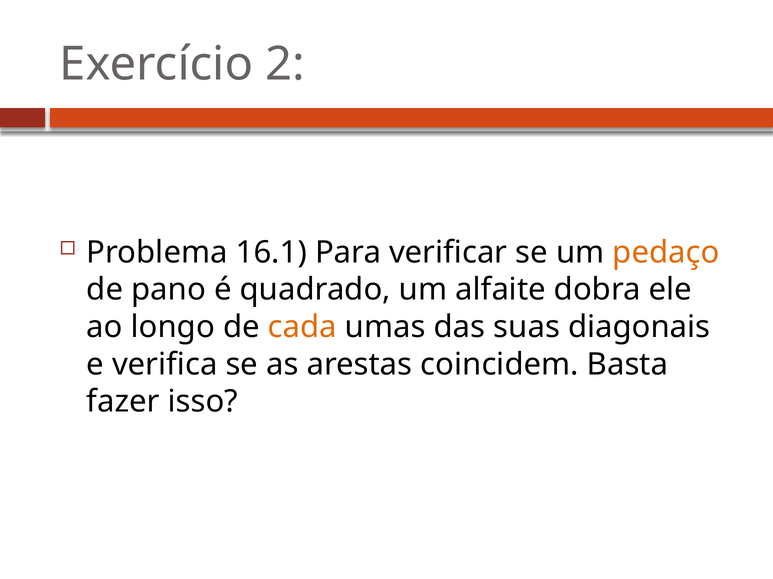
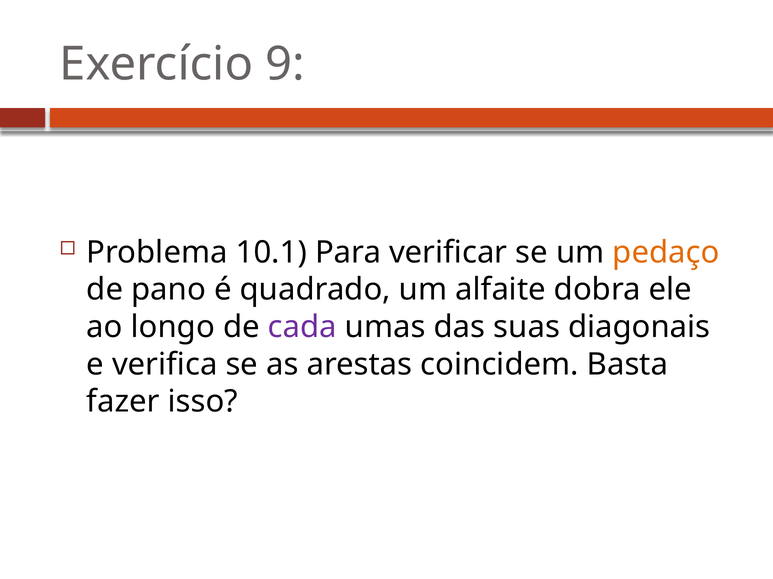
2: 2 -> 9
16.1: 16.1 -> 10.1
cada colour: orange -> purple
